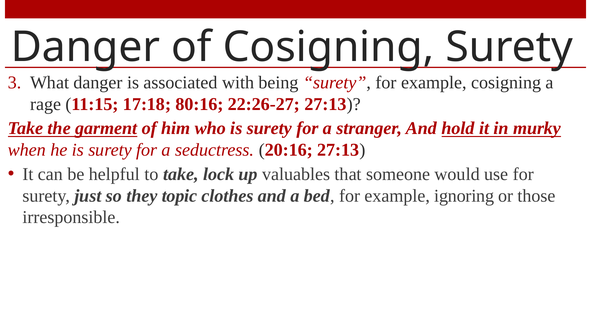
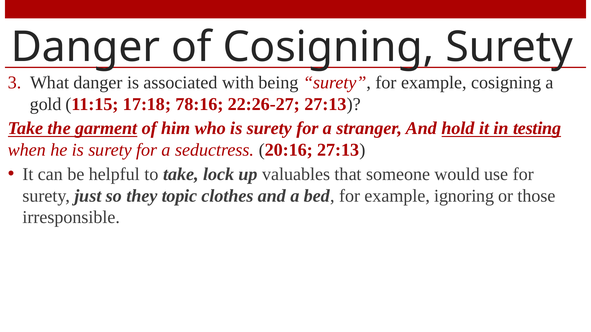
rage: rage -> gold
80:16: 80:16 -> 78:16
murky: murky -> testing
